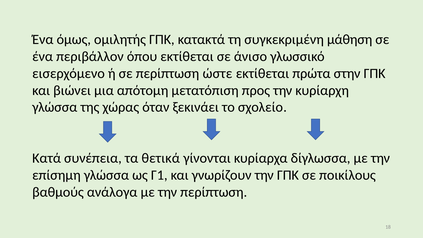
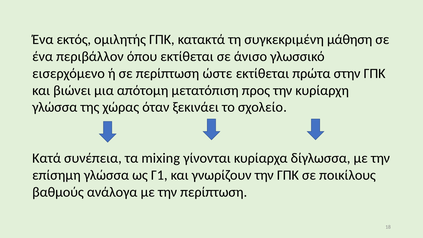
όμως: όμως -> εκτός
θετικά: θετικά -> mixing
